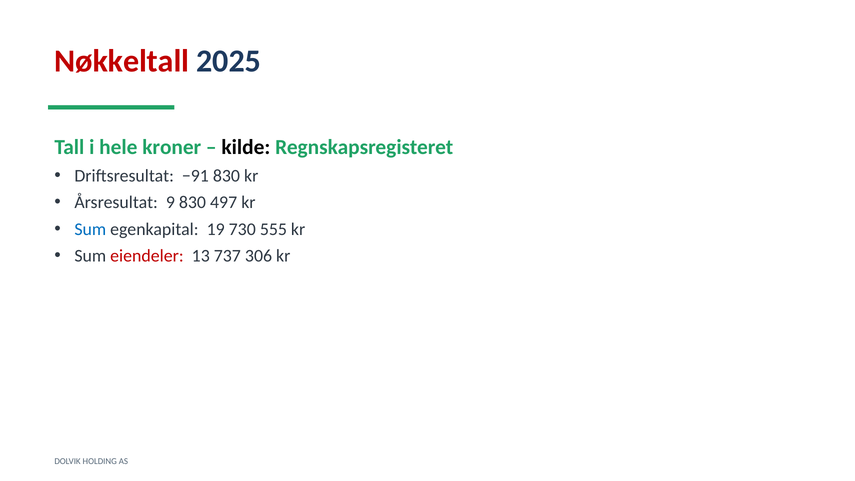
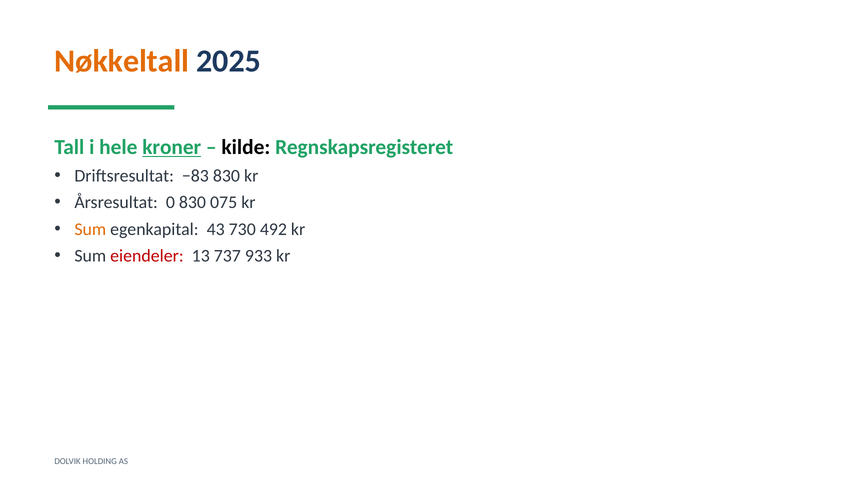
Nøkkeltall colour: red -> orange
kroner underline: none -> present
−91: −91 -> −83
9: 9 -> 0
497: 497 -> 075
Sum at (90, 229) colour: blue -> orange
19: 19 -> 43
555: 555 -> 492
306: 306 -> 933
